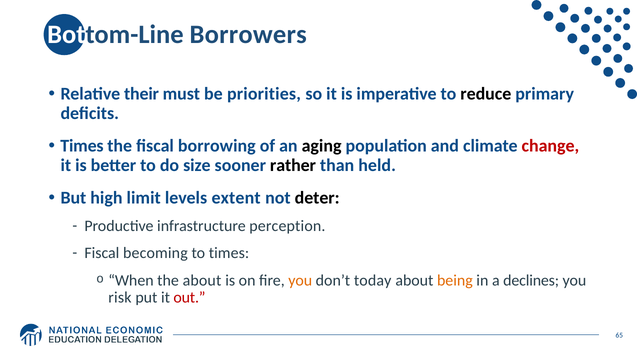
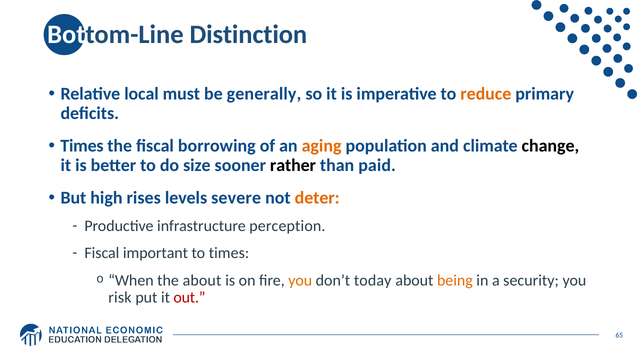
Borrowers: Borrowers -> Distinction
their: their -> local
priorities: priorities -> generally
reduce colour: black -> orange
aging colour: black -> orange
change colour: red -> black
held: held -> paid
limit: limit -> rises
extent: extent -> severe
deter colour: black -> orange
becoming: becoming -> important
declines: declines -> security
